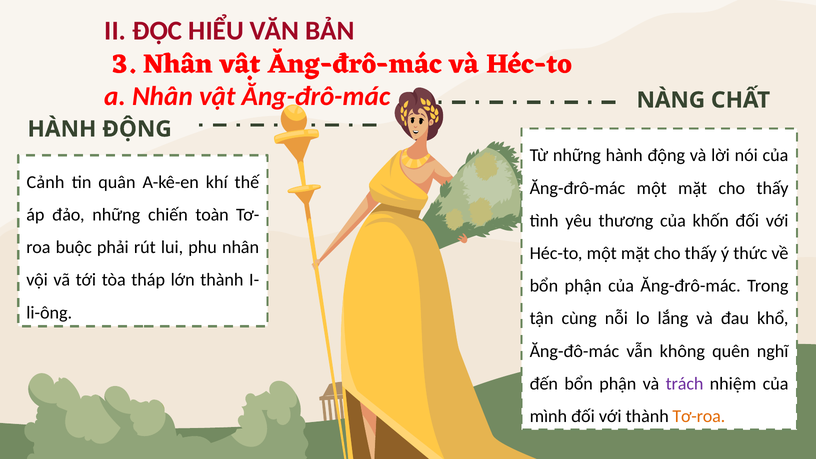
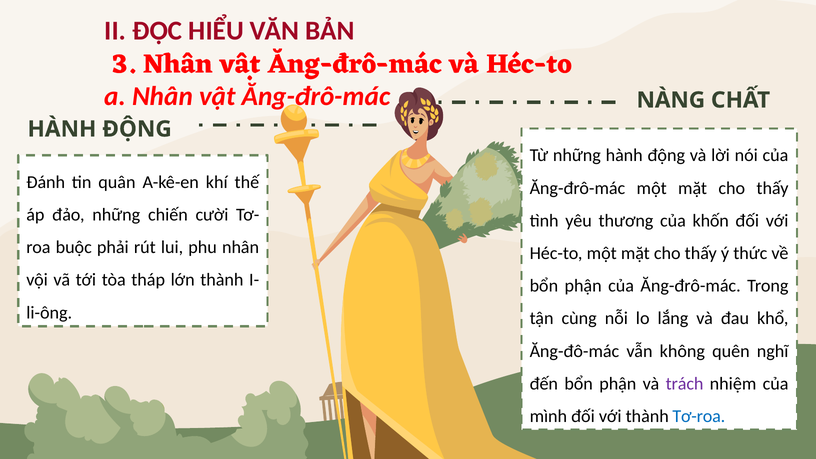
Cảnh: Cảnh -> Đánh
toàn: toàn -> cười
Tơ-roa colour: orange -> blue
